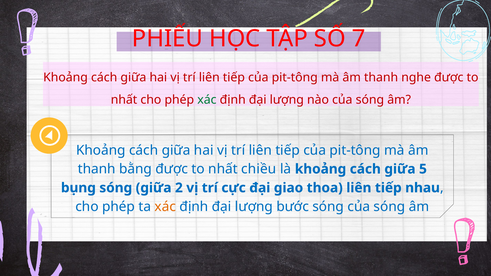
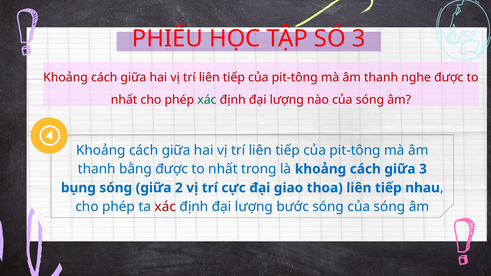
SỐ 7: 7 -> 3
chiều: chiều -> trong
giữa 5: 5 -> 3
xác at (165, 207) colour: orange -> red
